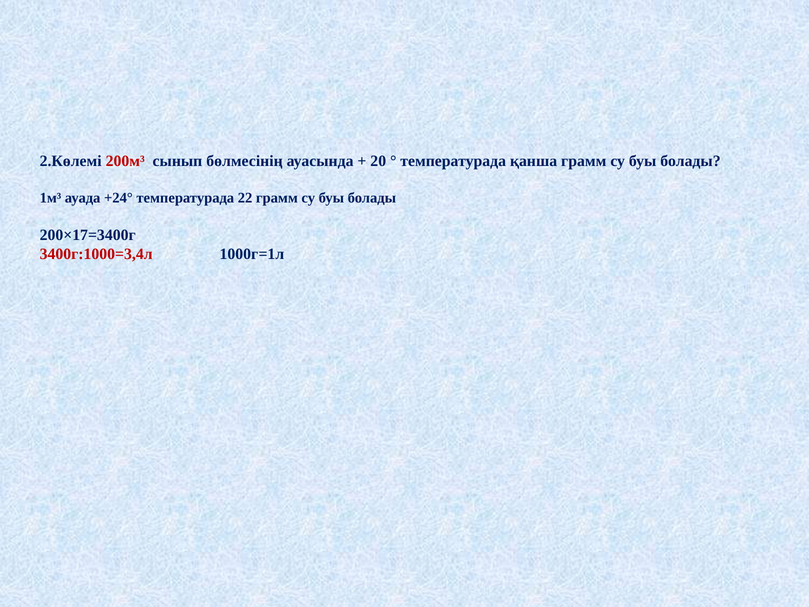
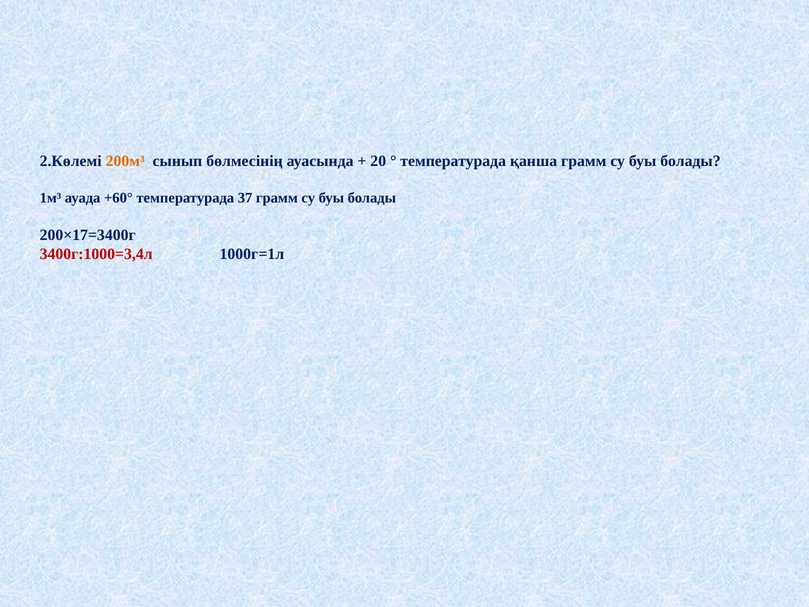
200м³ colour: red -> orange
+24°: +24° -> +60°
22: 22 -> 37
